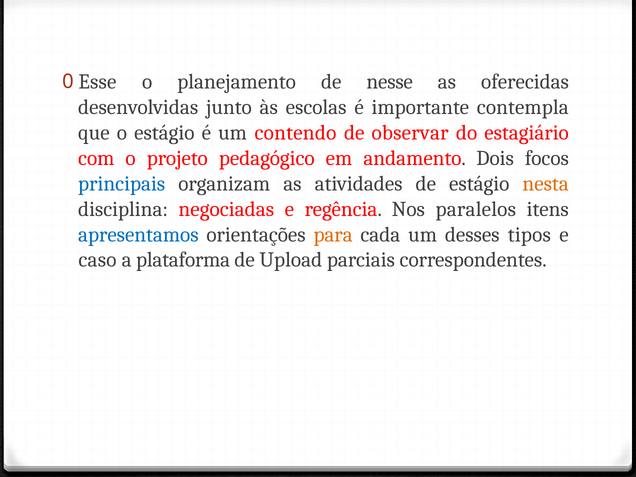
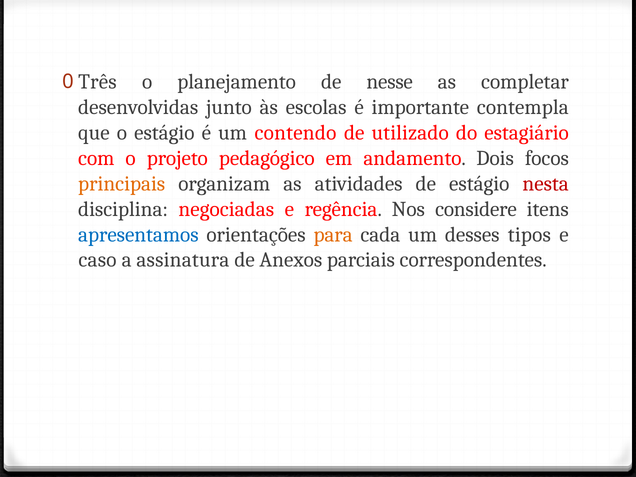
Esse: Esse -> Três
oferecidas: oferecidas -> completar
observar: observar -> utilizado
principais colour: blue -> orange
nesta colour: orange -> red
paralelos: paralelos -> considere
plataforma: plataforma -> assinatura
Upload: Upload -> Anexos
